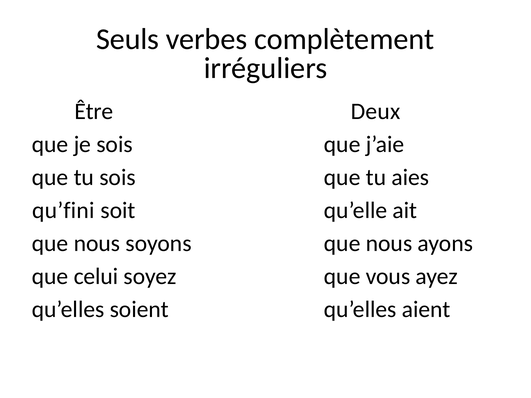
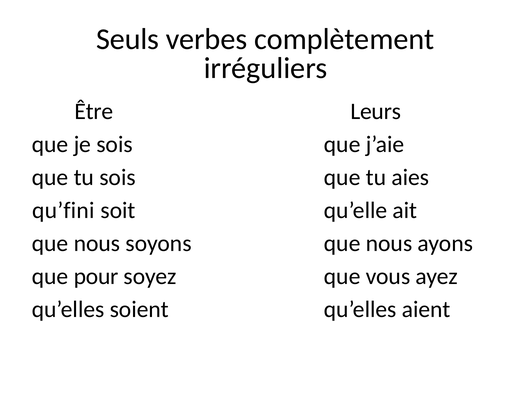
Deux: Deux -> Leurs
celui: celui -> pour
